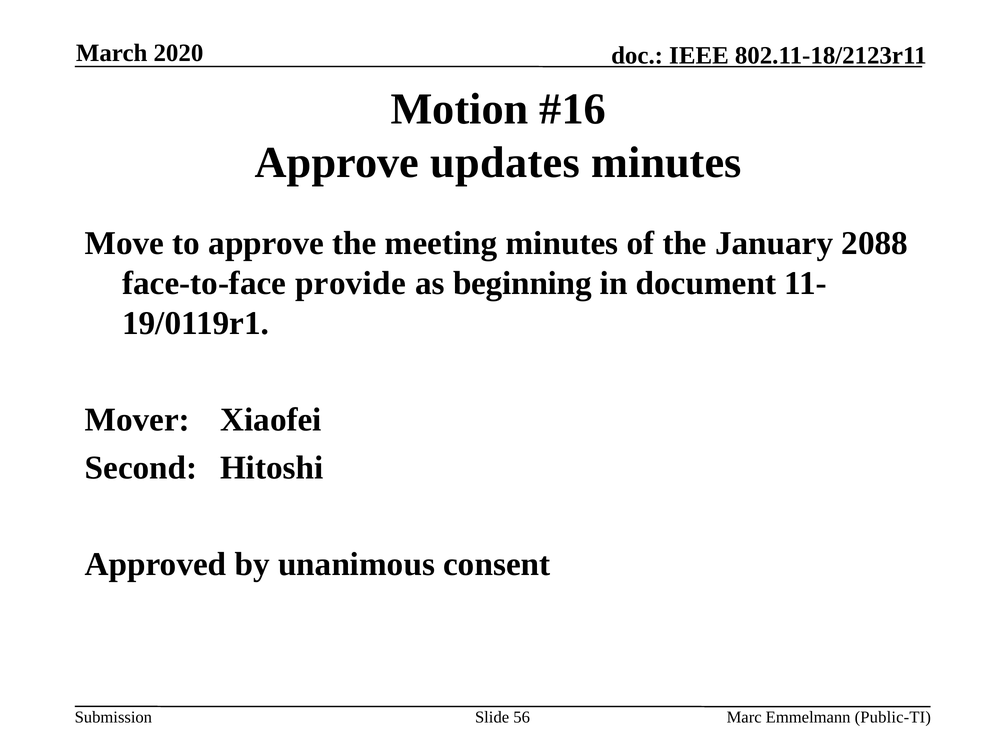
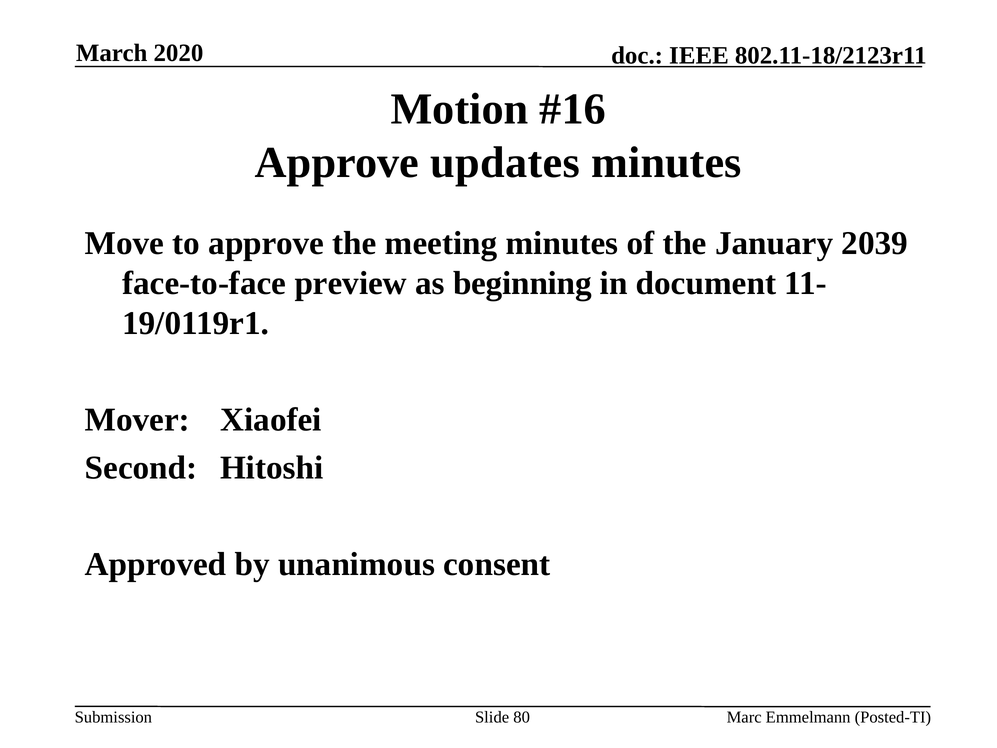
2088: 2088 -> 2039
provide: provide -> preview
56: 56 -> 80
Public-TI: Public-TI -> Posted-TI
